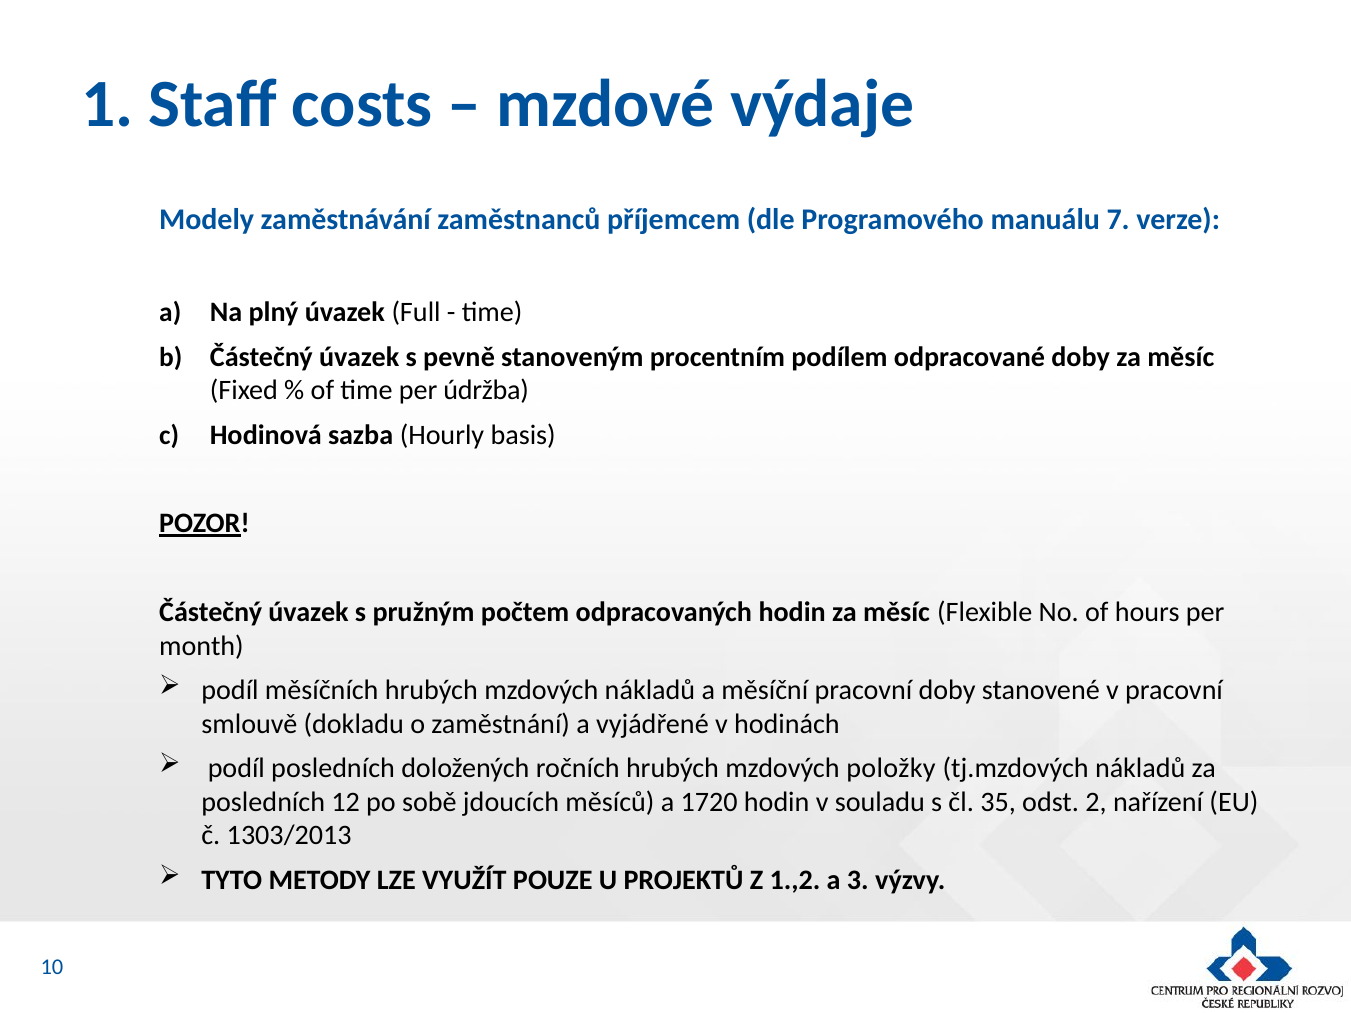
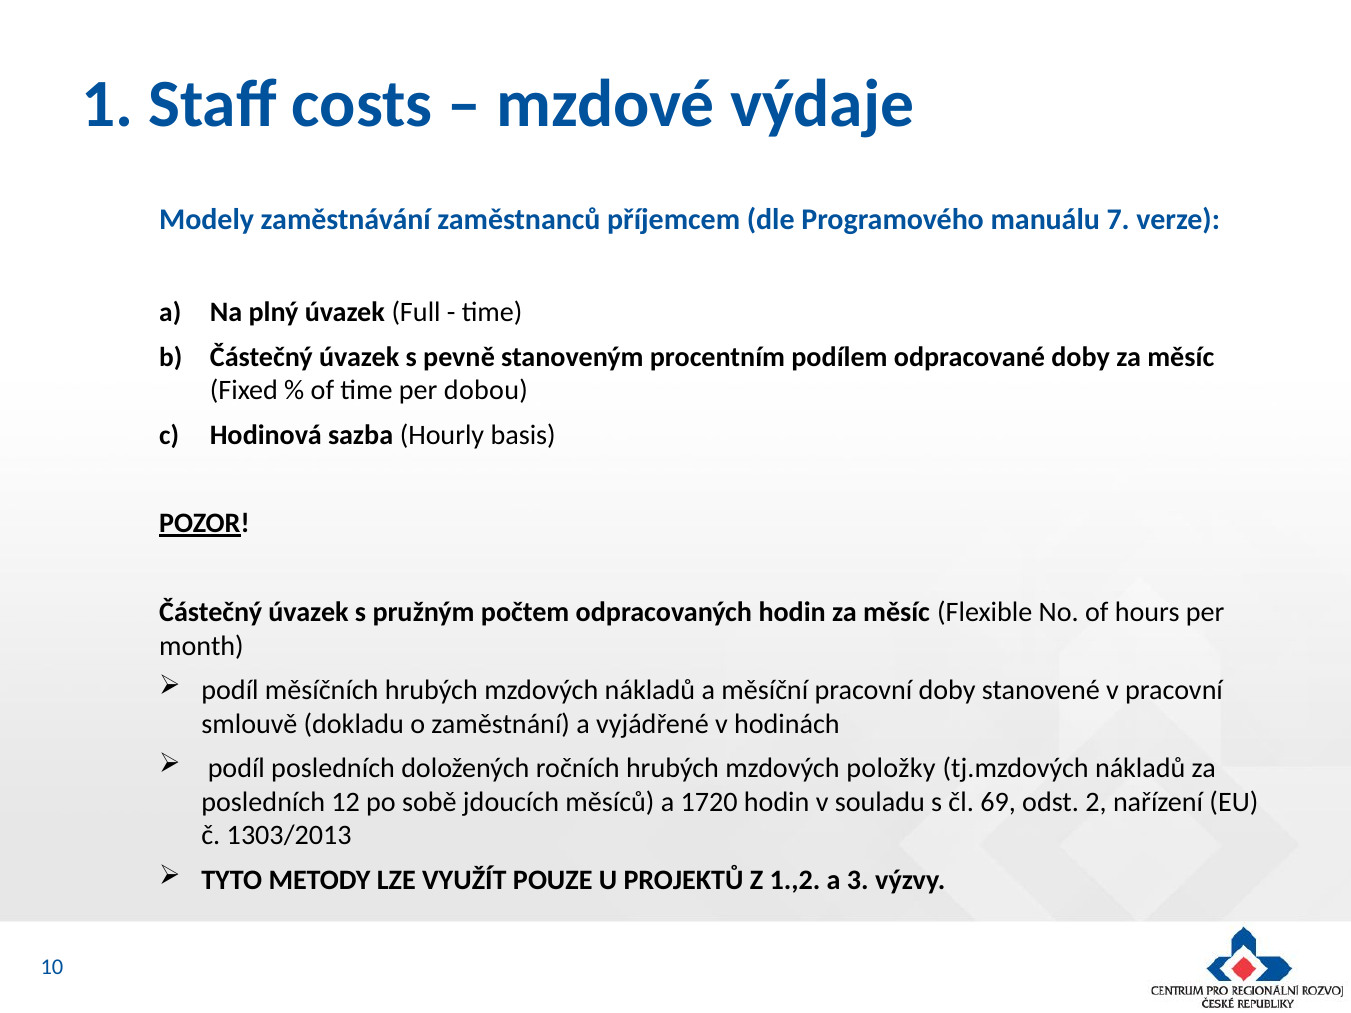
údržba: údržba -> dobou
35: 35 -> 69
